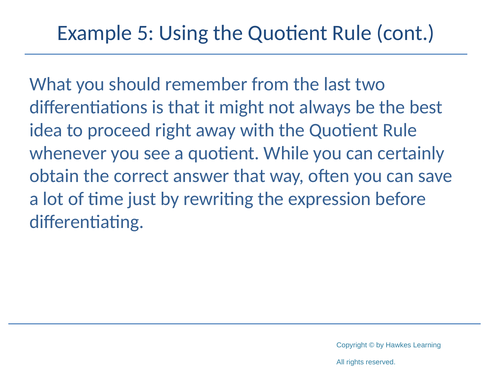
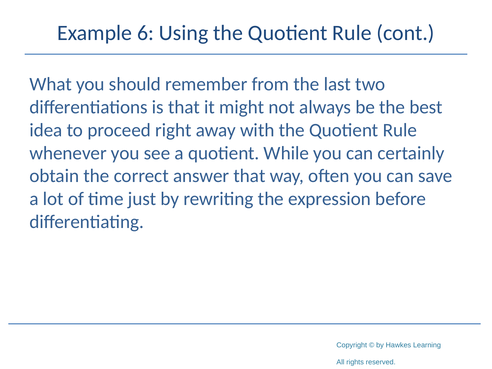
5: 5 -> 6
